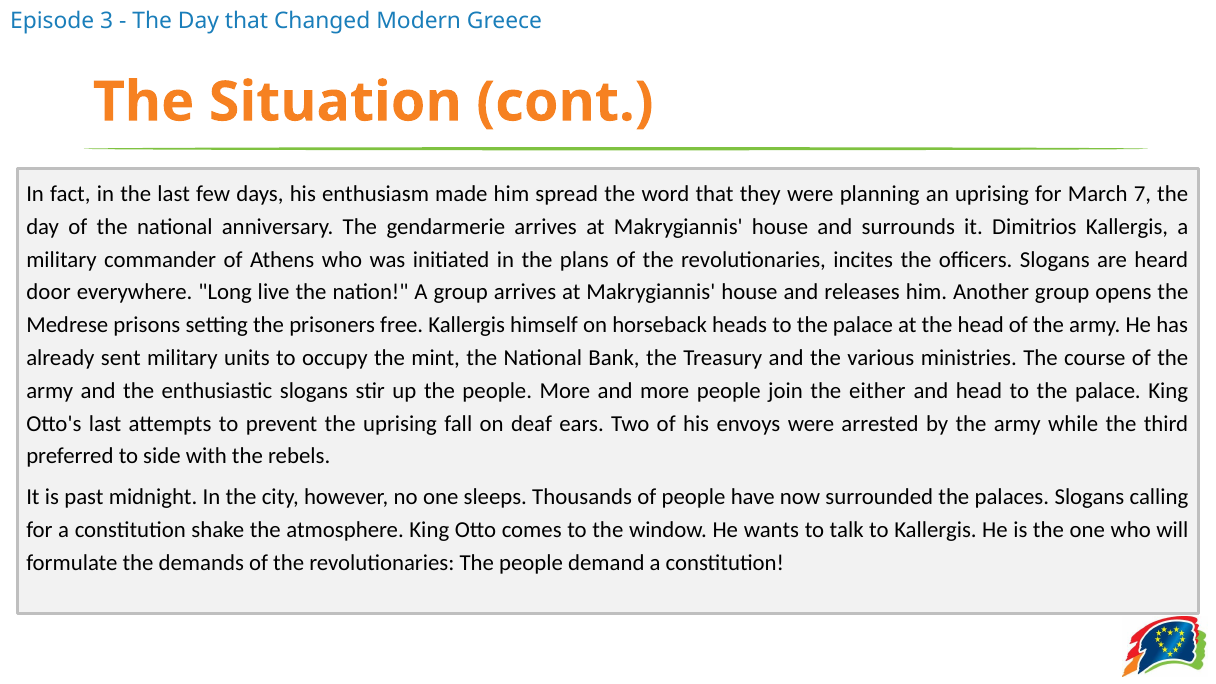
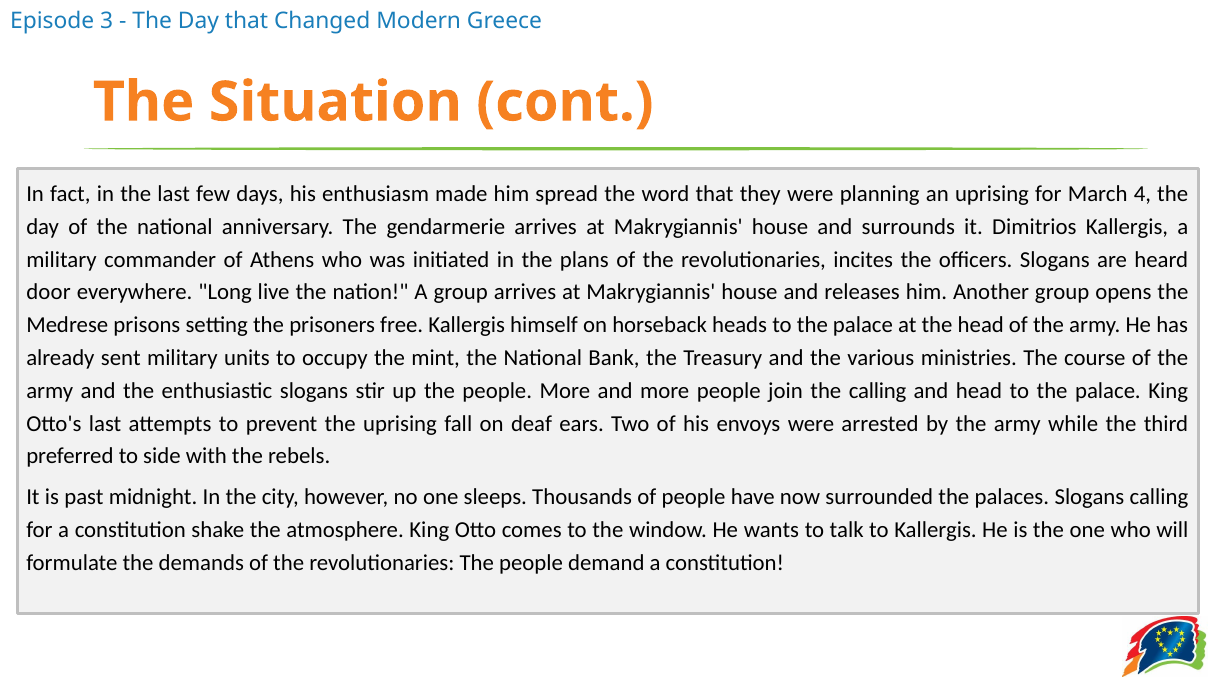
7: 7 -> 4
the either: either -> calling
